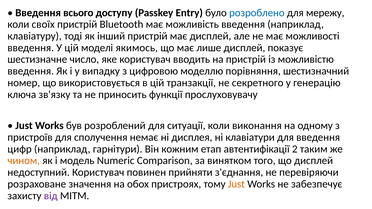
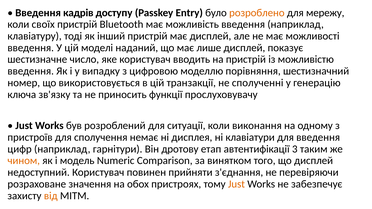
всього: всього -> кадрів
розроблено colour: blue -> orange
якимось: якимось -> наданий
секретного: секретного -> сполученні
кожним: кожним -> дротову
2: 2 -> 3
від colour: purple -> orange
